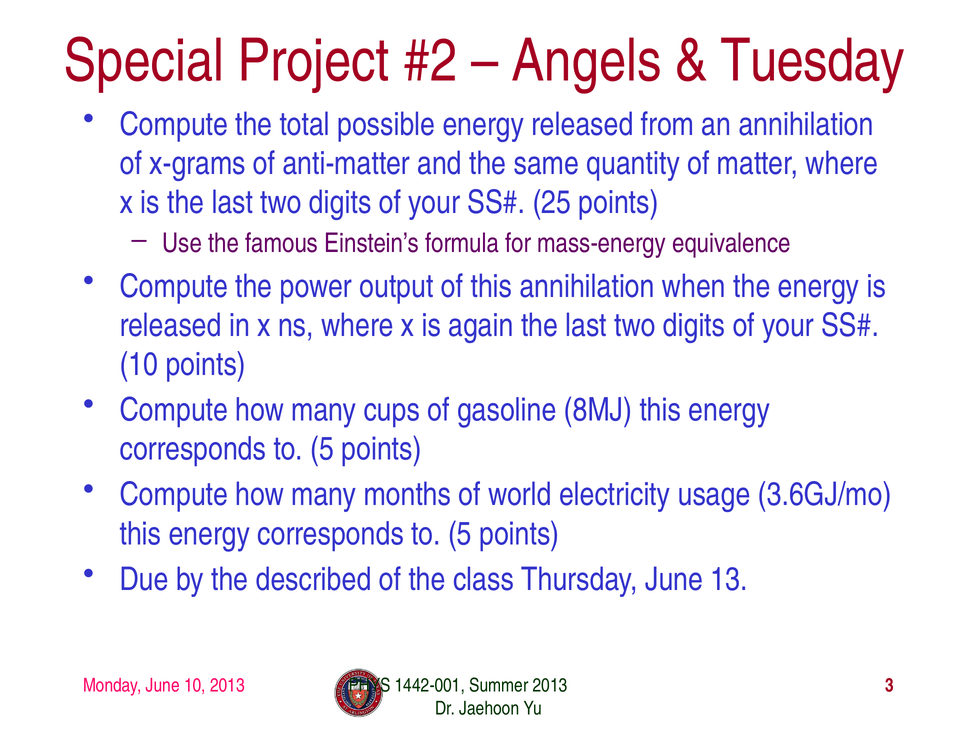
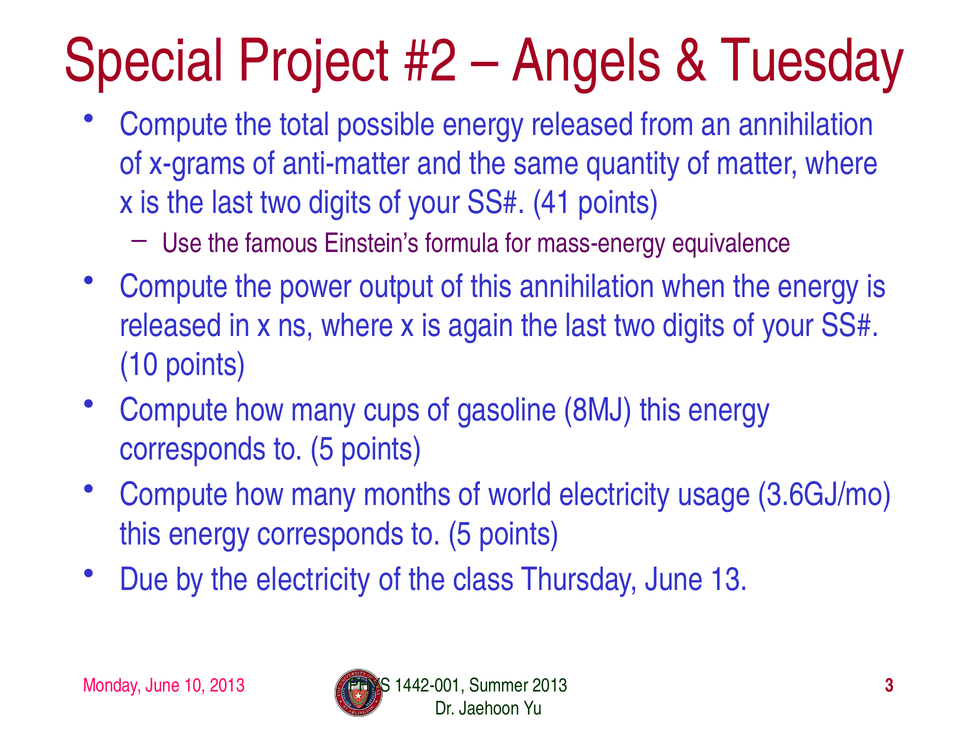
25: 25 -> 41
the described: described -> electricity
